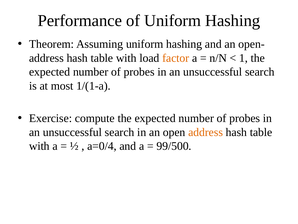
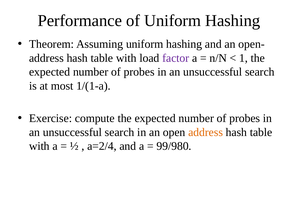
factor colour: orange -> purple
a=0/4: a=0/4 -> a=2/4
99/500: 99/500 -> 99/980
